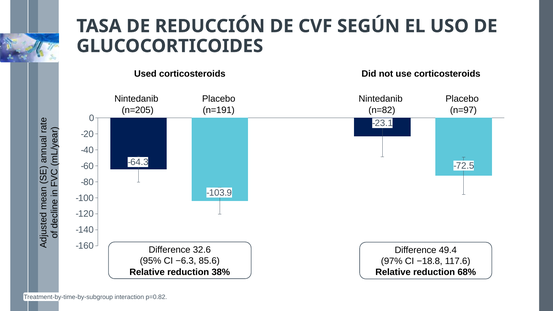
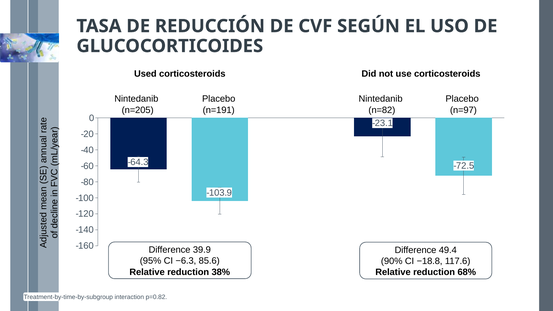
32.6: 32.6 -> 39.9
97%: 97% -> 90%
